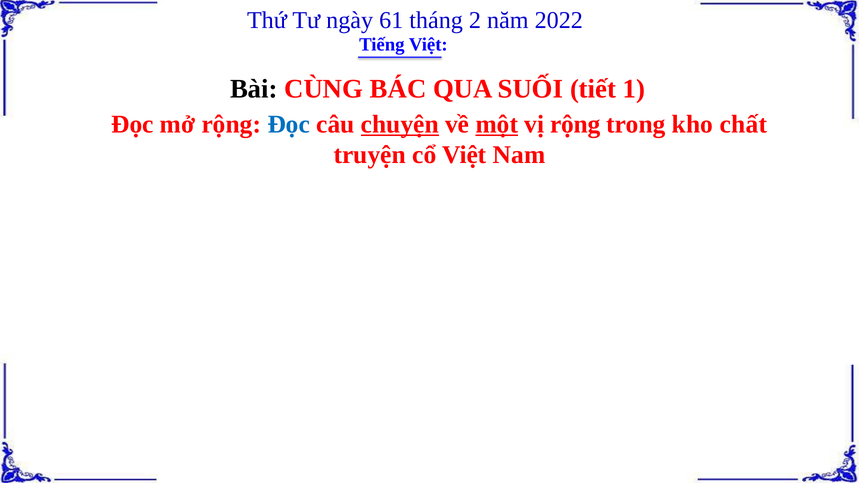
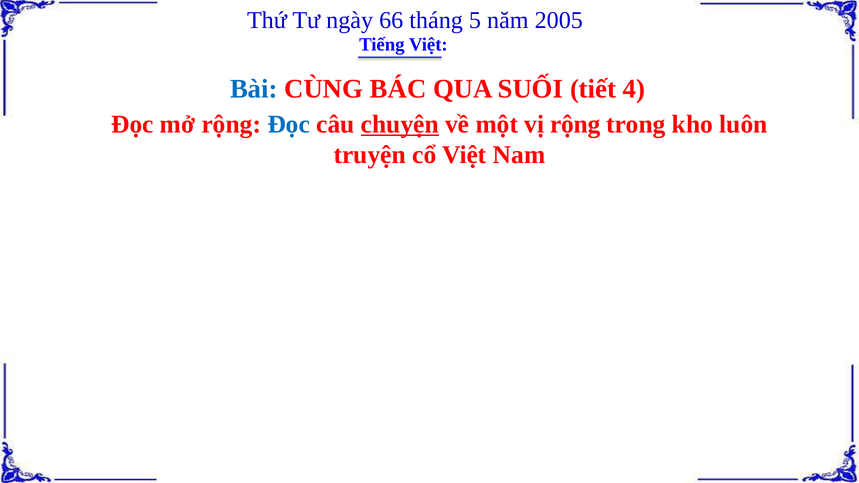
61: 61 -> 66
2: 2 -> 5
2022: 2022 -> 2005
Bài colour: black -> blue
1: 1 -> 4
một underline: present -> none
chất: chất -> luôn
